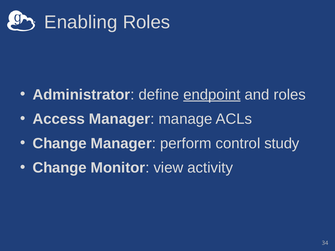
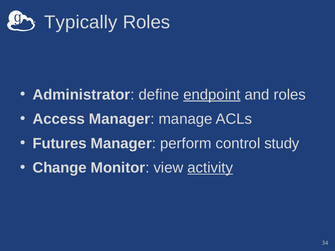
Enabling: Enabling -> Typically
Change at (60, 143): Change -> Futures
activity underline: none -> present
